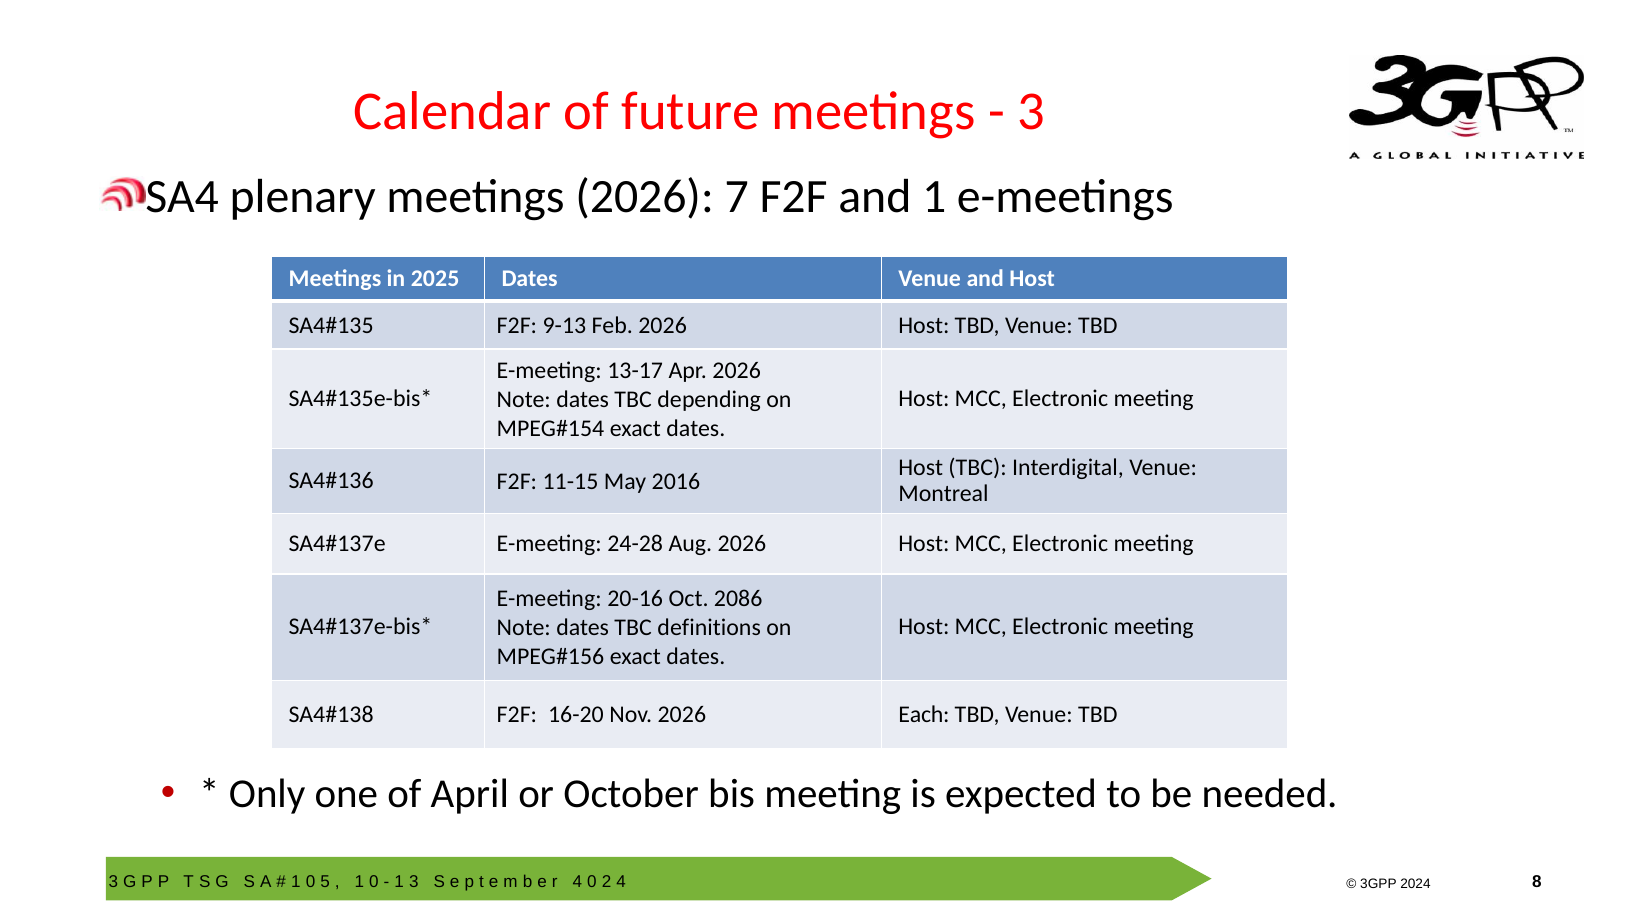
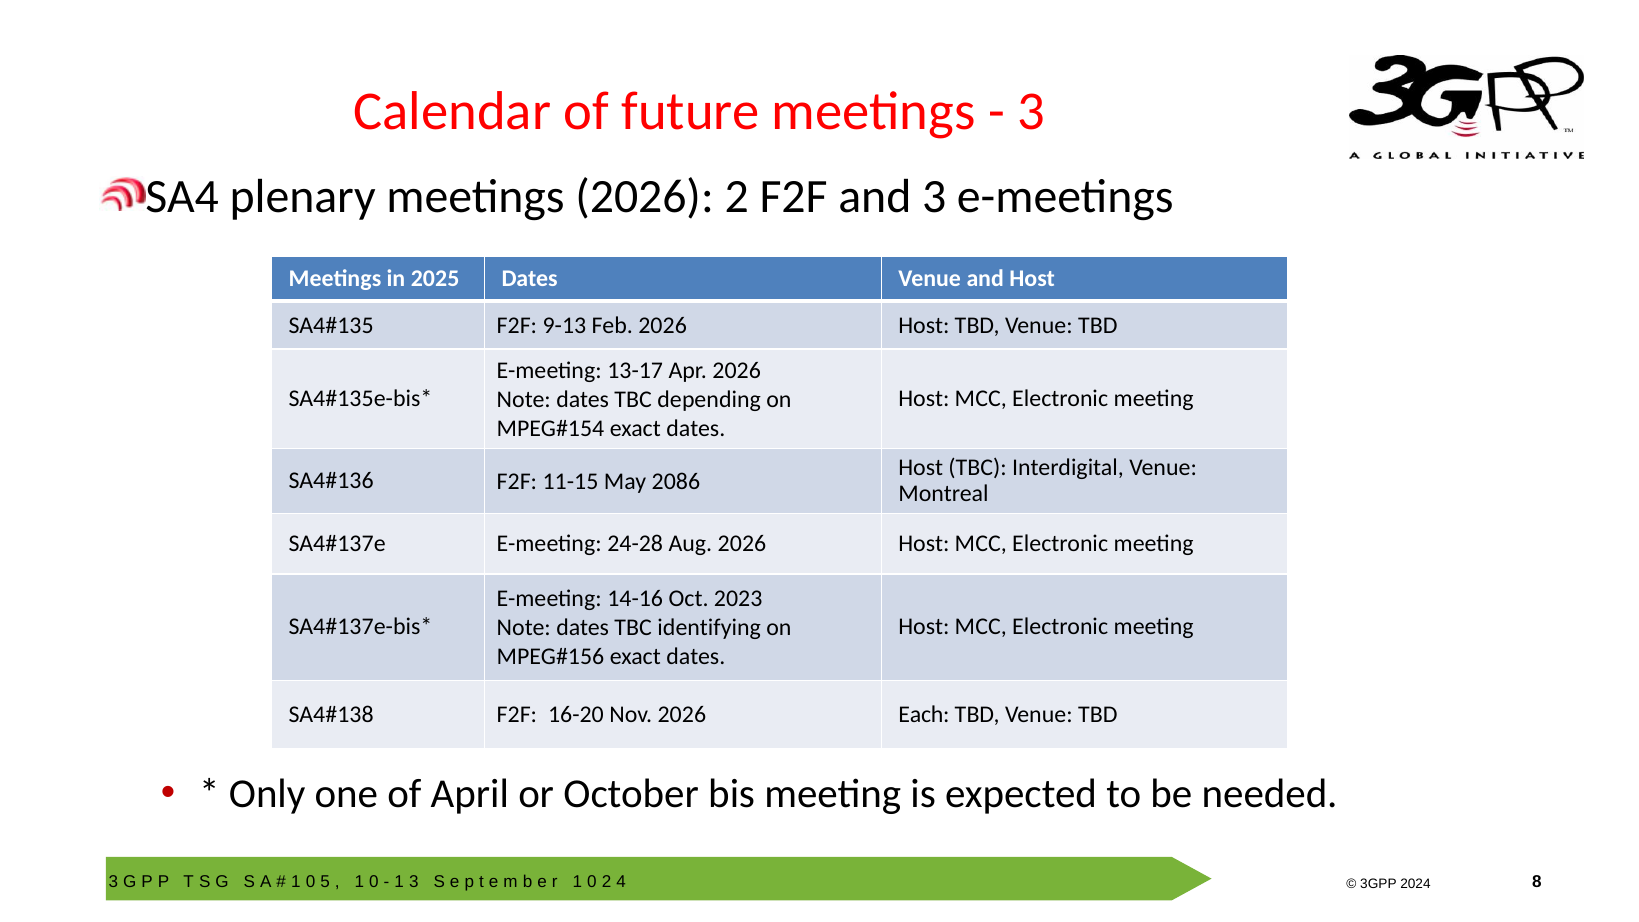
2026 7: 7 -> 2
and 1: 1 -> 3
2016: 2016 -> 2086
20-16: 20-16 -> 14-16
2086: 2086 -> 2023
definitions: definitions -> identifying
4 at (577, 882): 4 -> 1
